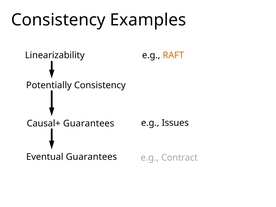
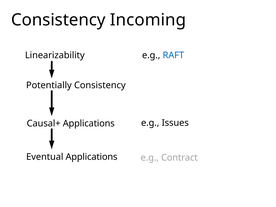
Examples: Examples -> Incoming
RAFT colour: orange -> blue
Causal+ Guarantees: Guarantees -> Applications
Eventual Guarantees: Guarantees -> Applications
